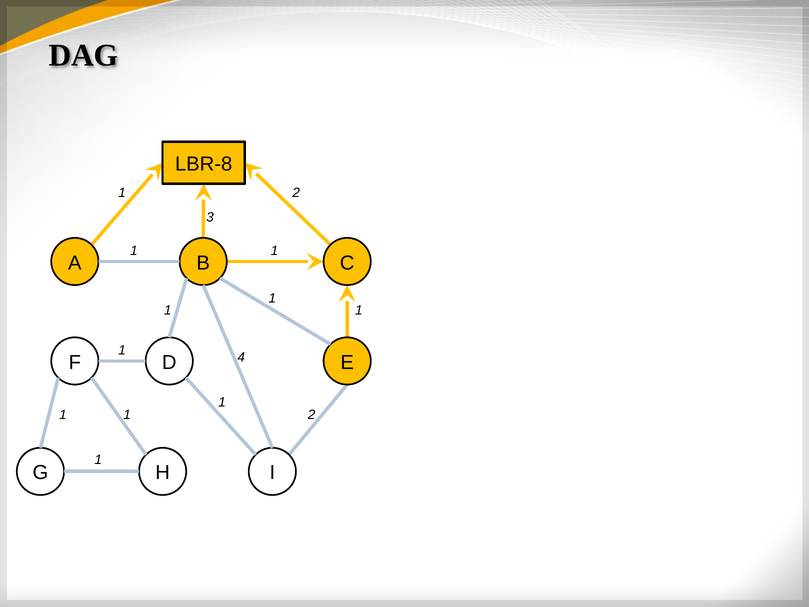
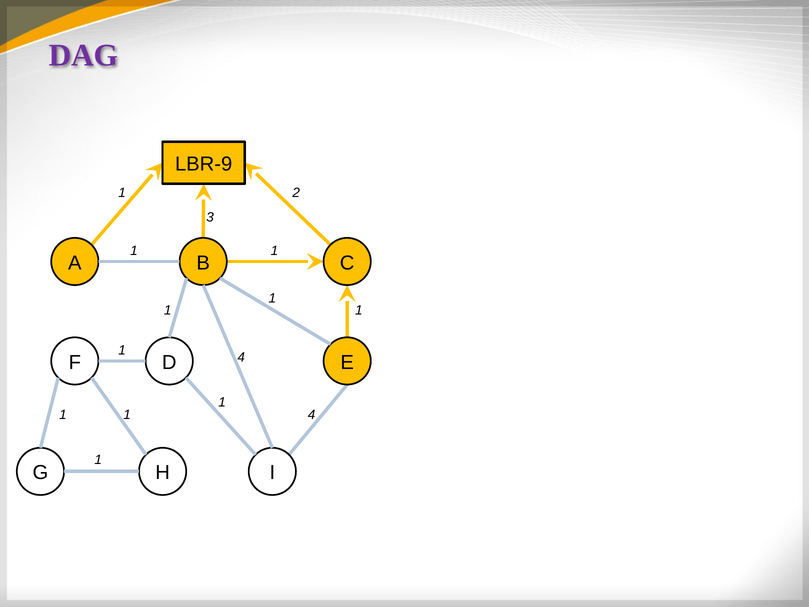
DAG colour: black -> purple
LBR-8: LBR-8 -> LBR-9
2 at (312, 415): 2 -> 4
